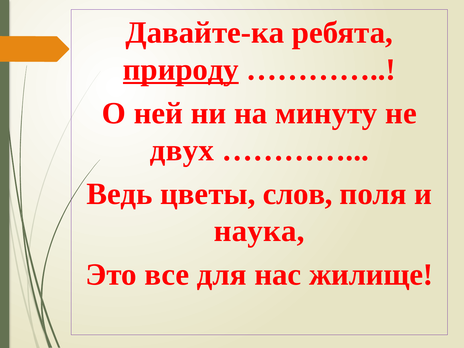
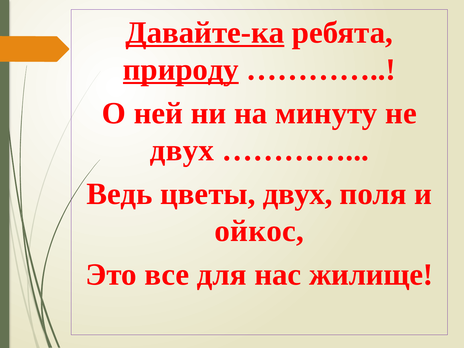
Давайте-ка underline: none -> present
цветы слов: слов -> двух
наука: наука -> ойкос
